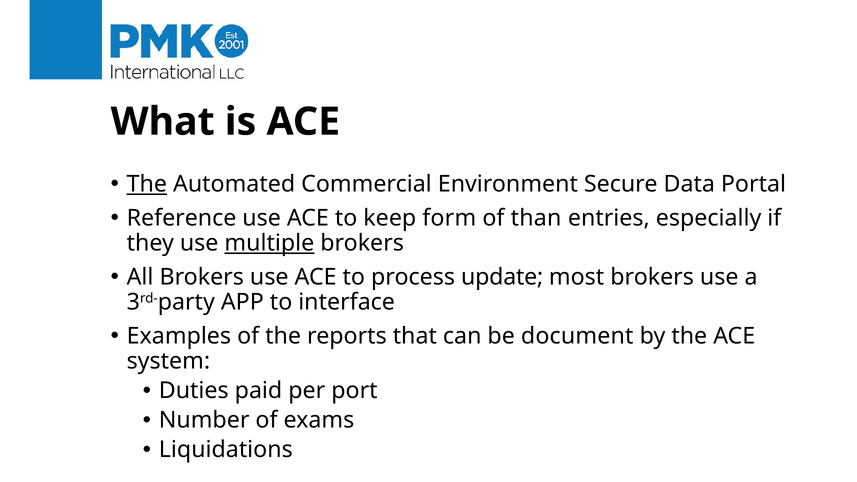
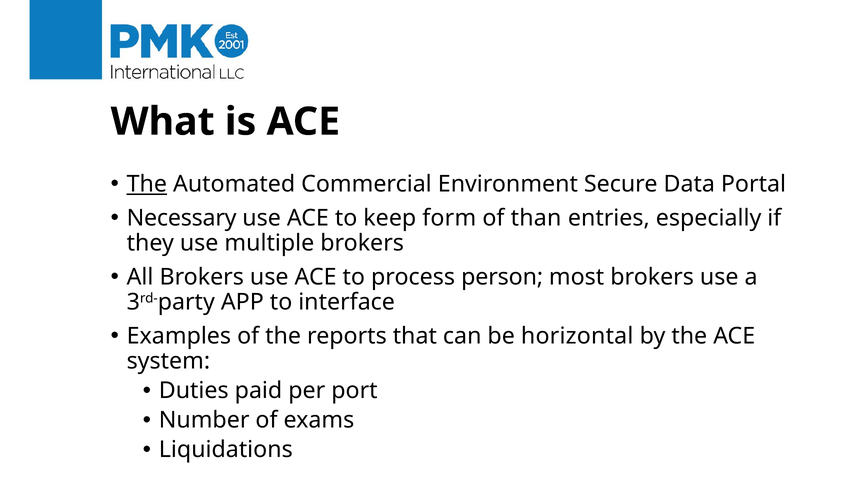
Reference: Reference -> Necessary
multiple underline: present -> none
update: update -> person
document: document -> horizontal
